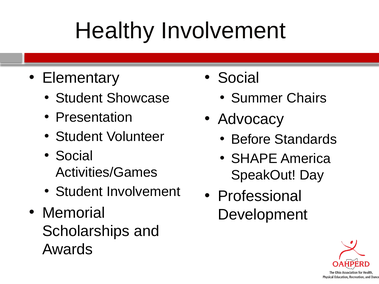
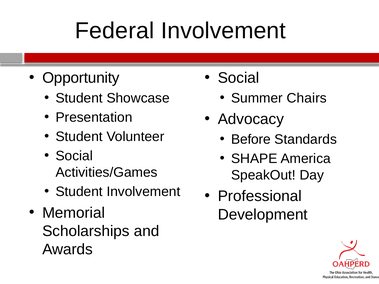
Healthy: Healthy -> Federal
Elementary: Elementary -> Opportunity
